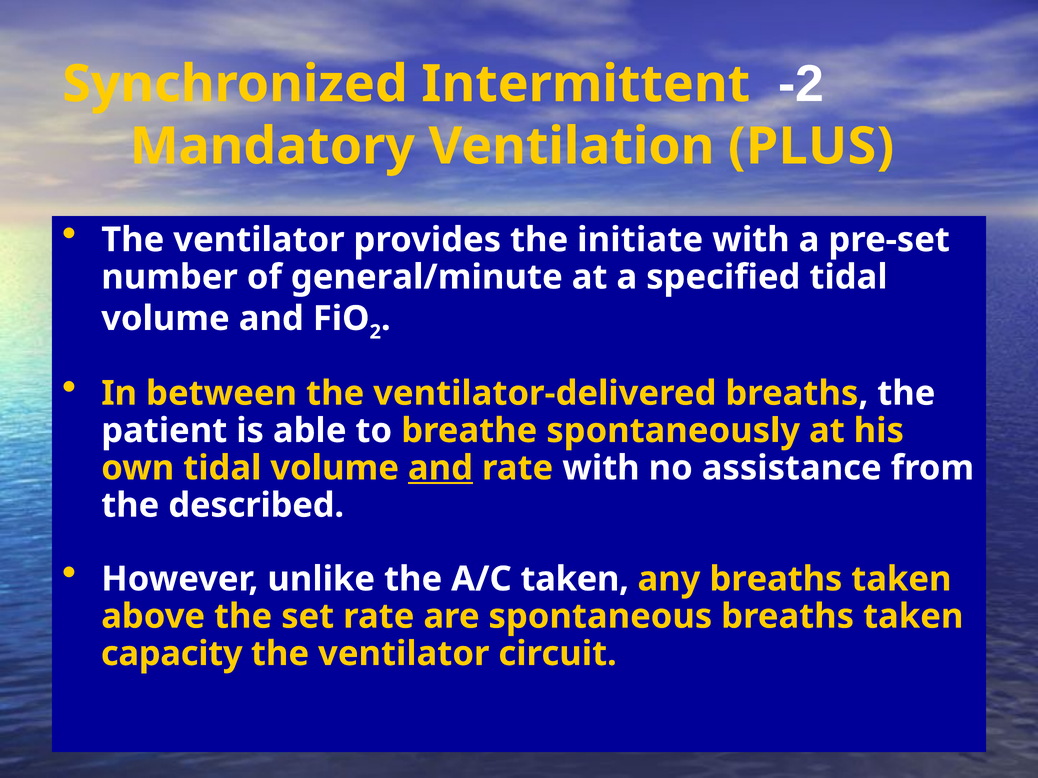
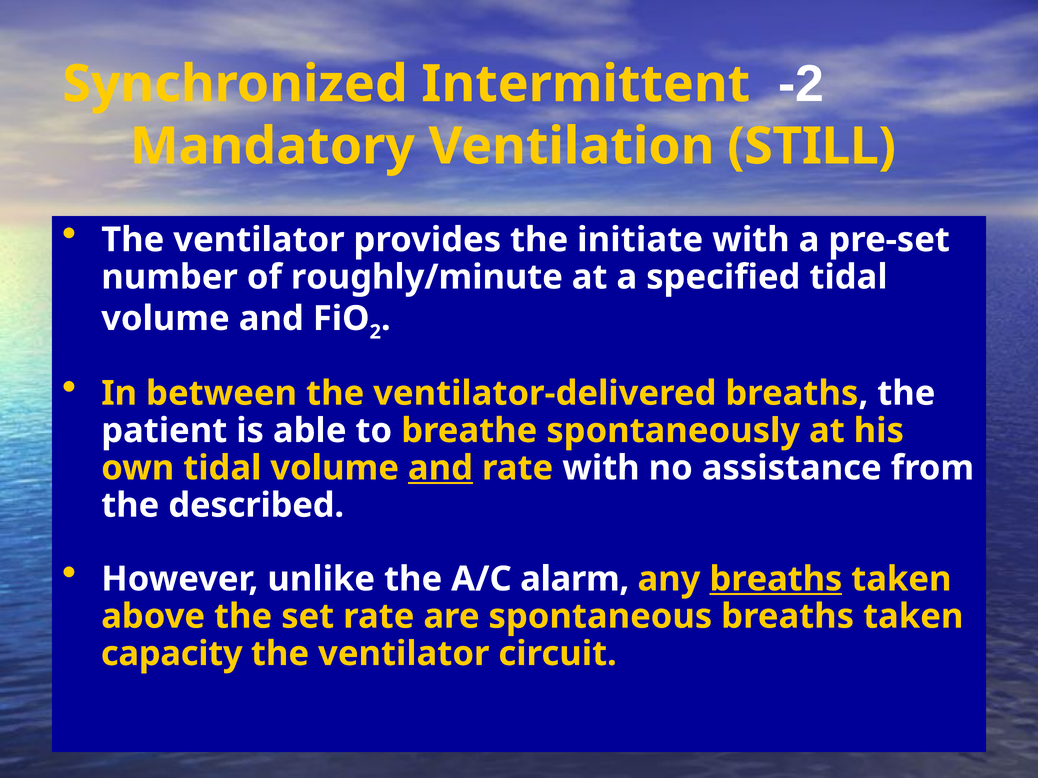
PLUS: PLUS -> STILL
general/minute: general/minute -> roughly/minute
A/C taken: taken -> alarm
breaths at (776, 579) underline: none -> present
